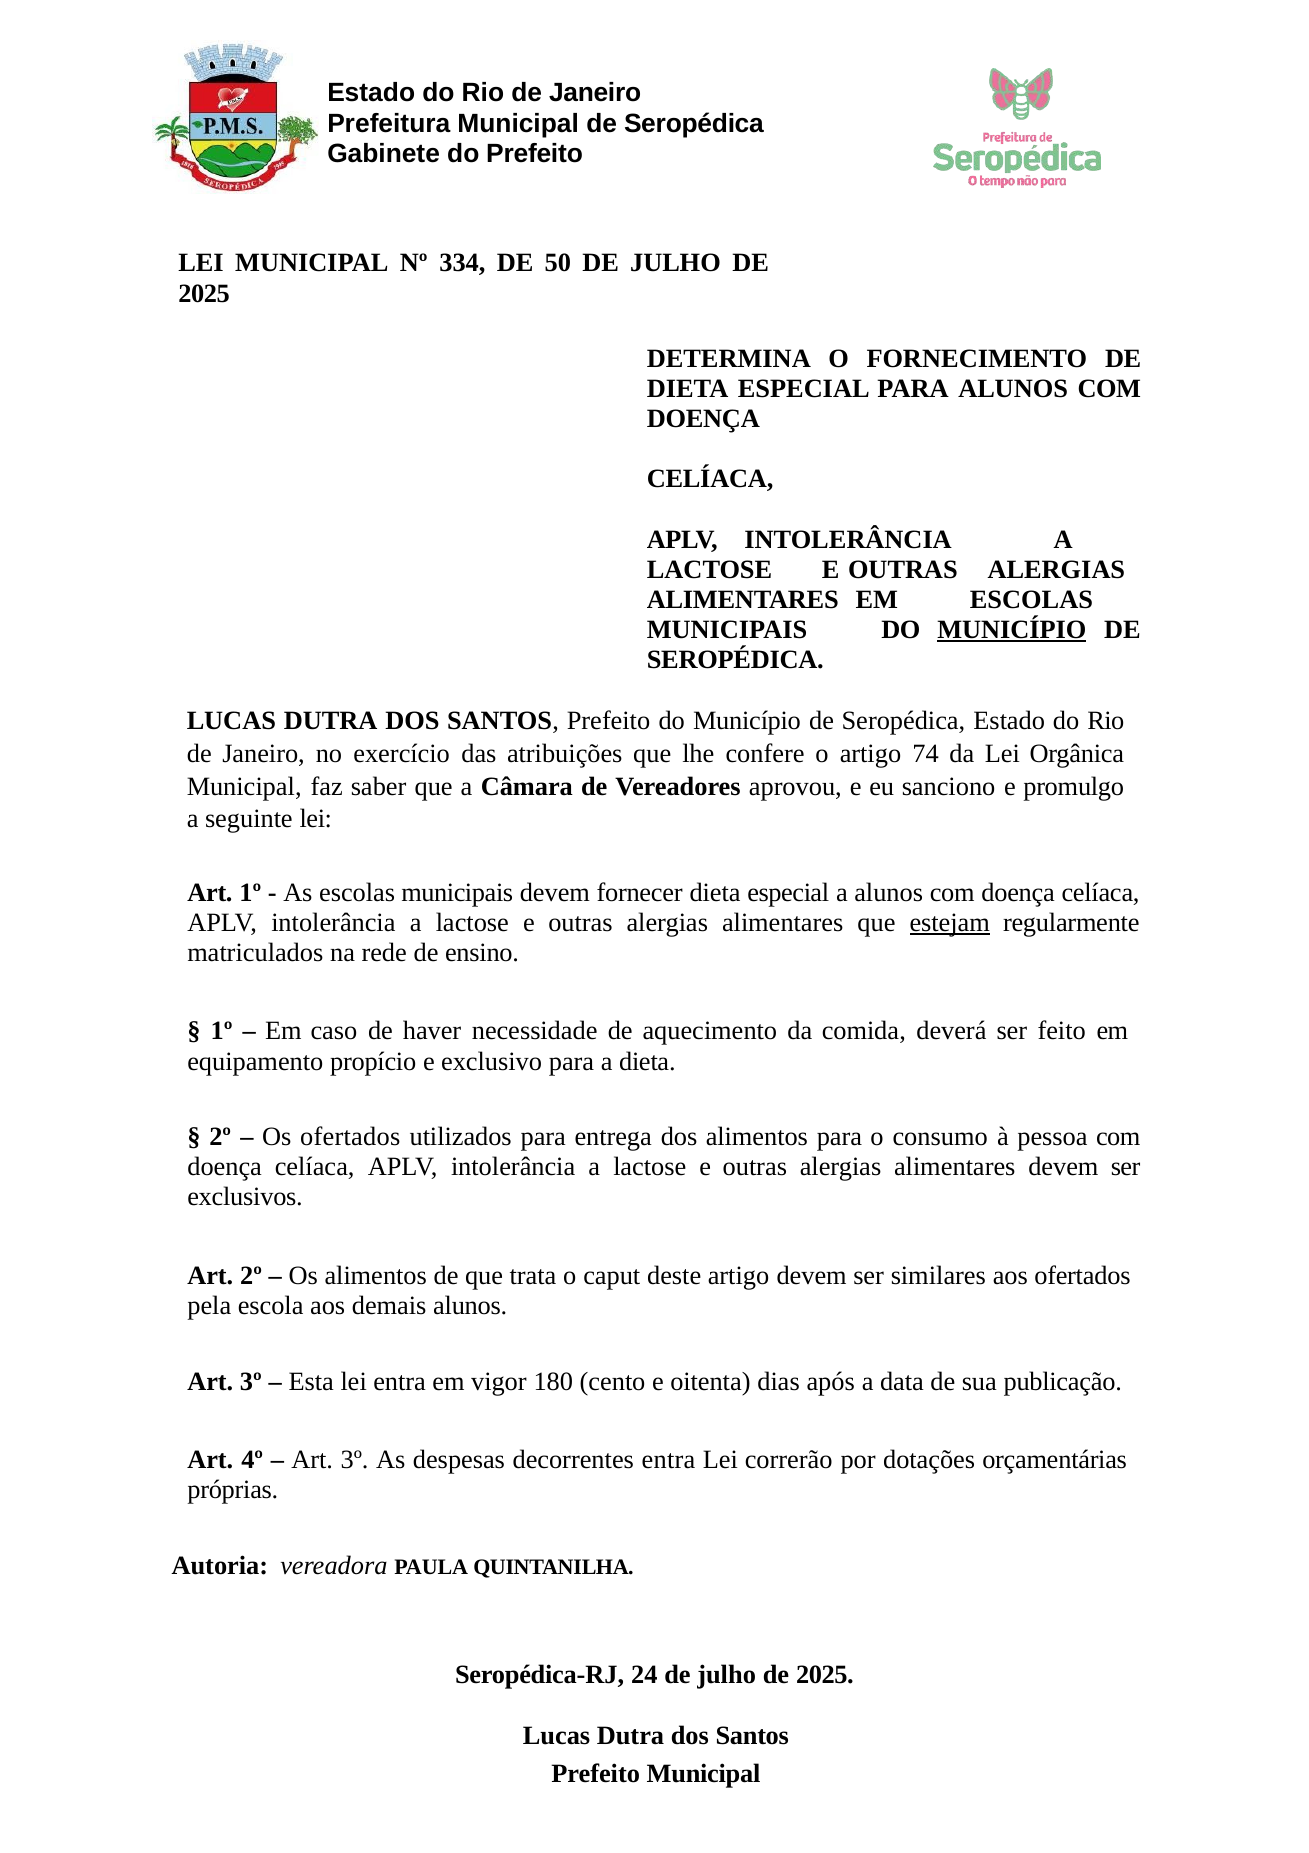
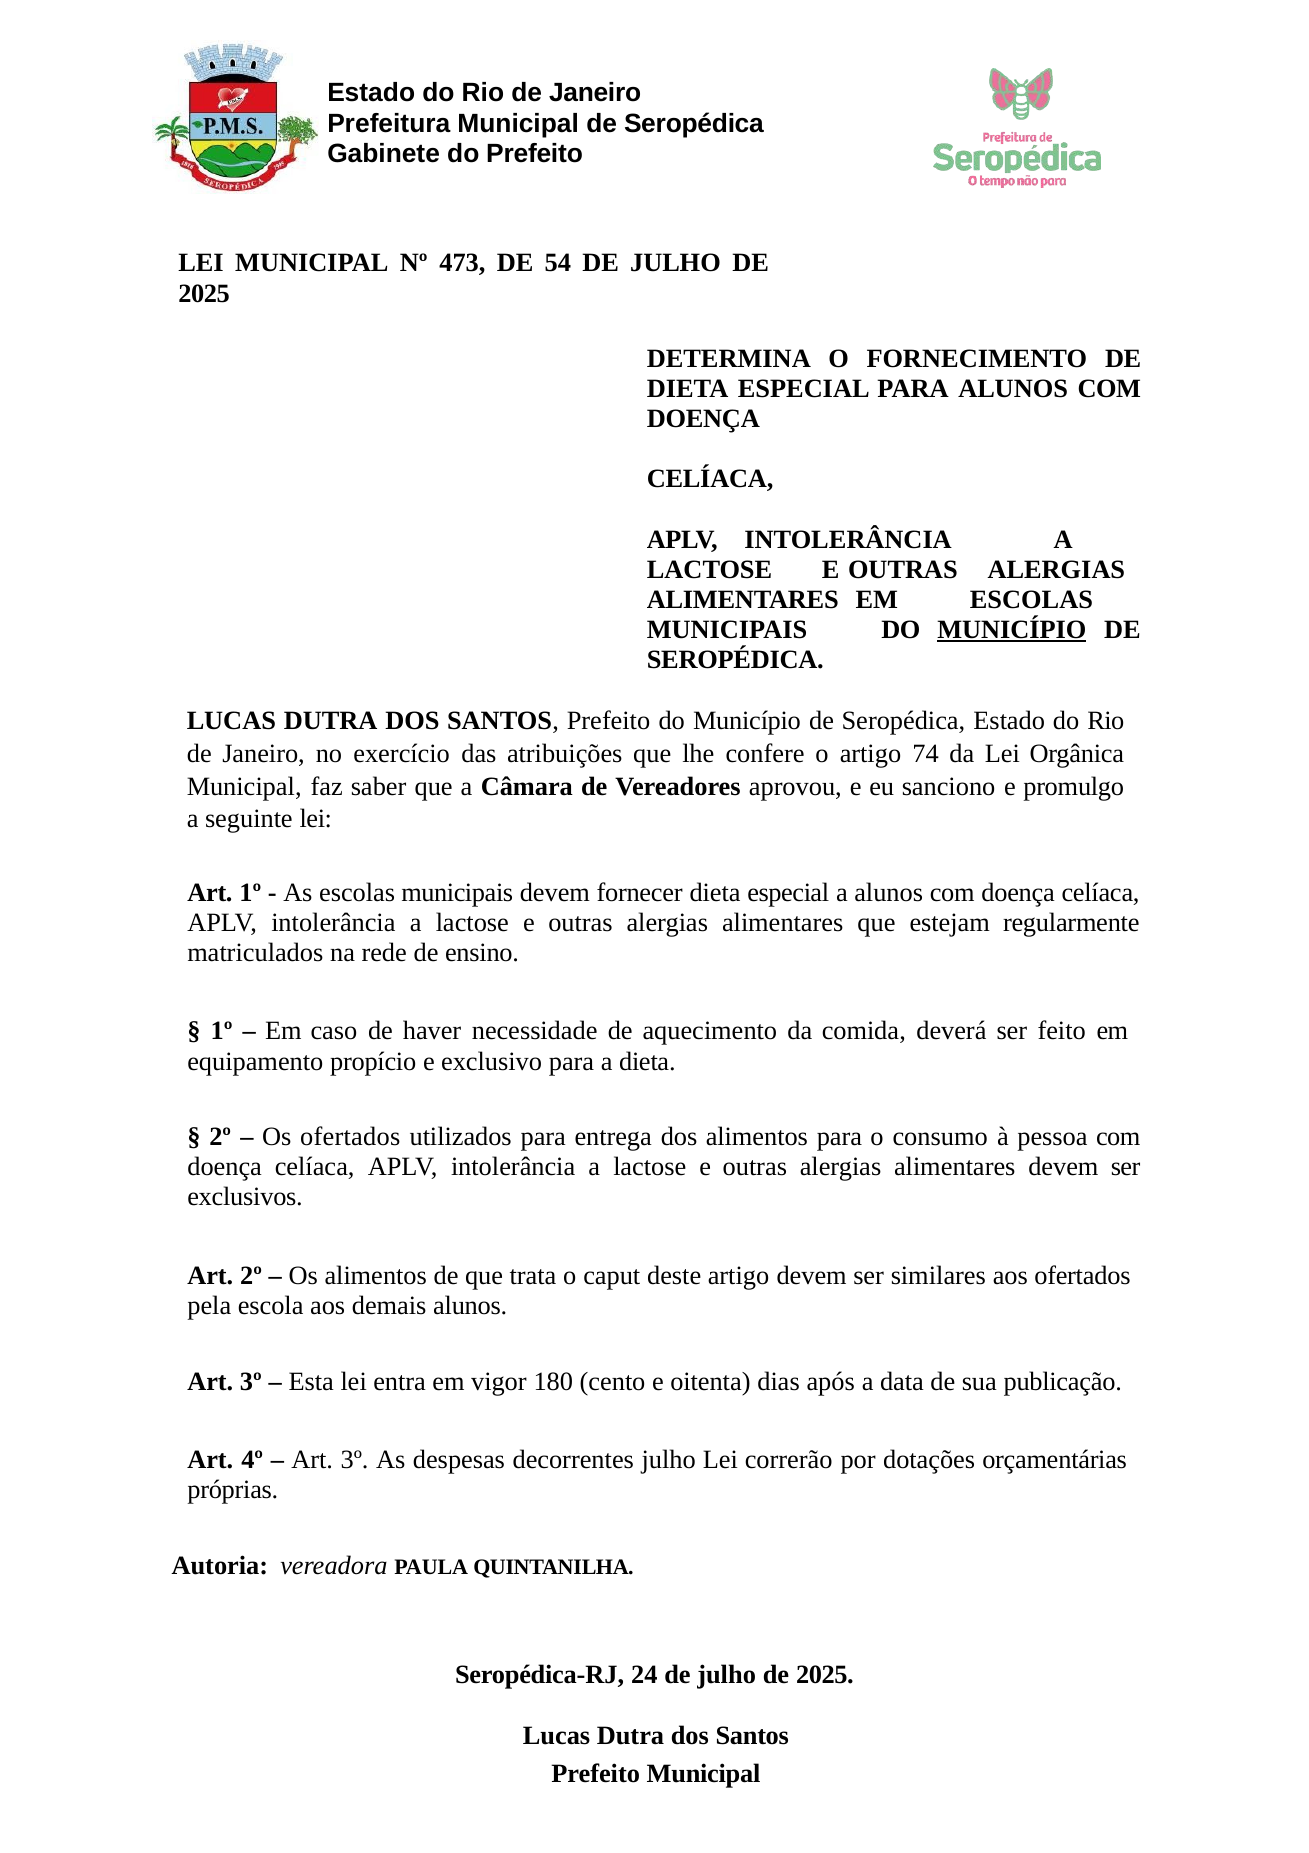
334: 334 -> 473
50: 50 -> 54
estejam underline: present -> none
decorrentes entra: entra -> julho
